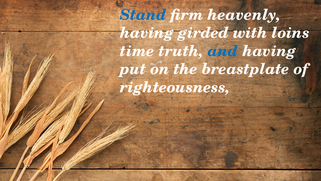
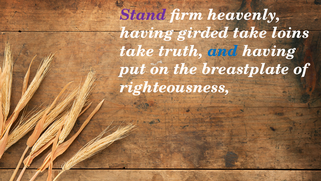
Stand colour: blue -> purple
girded with: with -> take
time at (137, 51): time -> take
